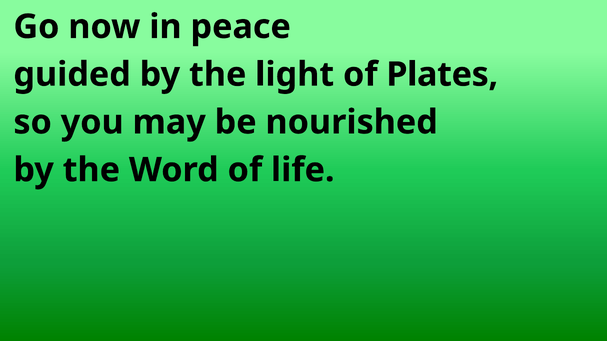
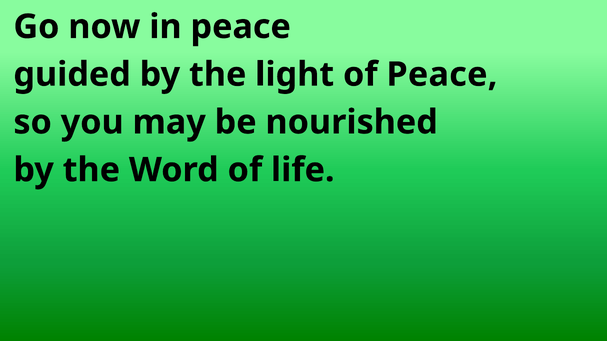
of Plates: Plates -> Peace
